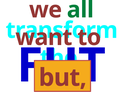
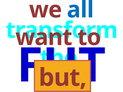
all colour: green -> blue
